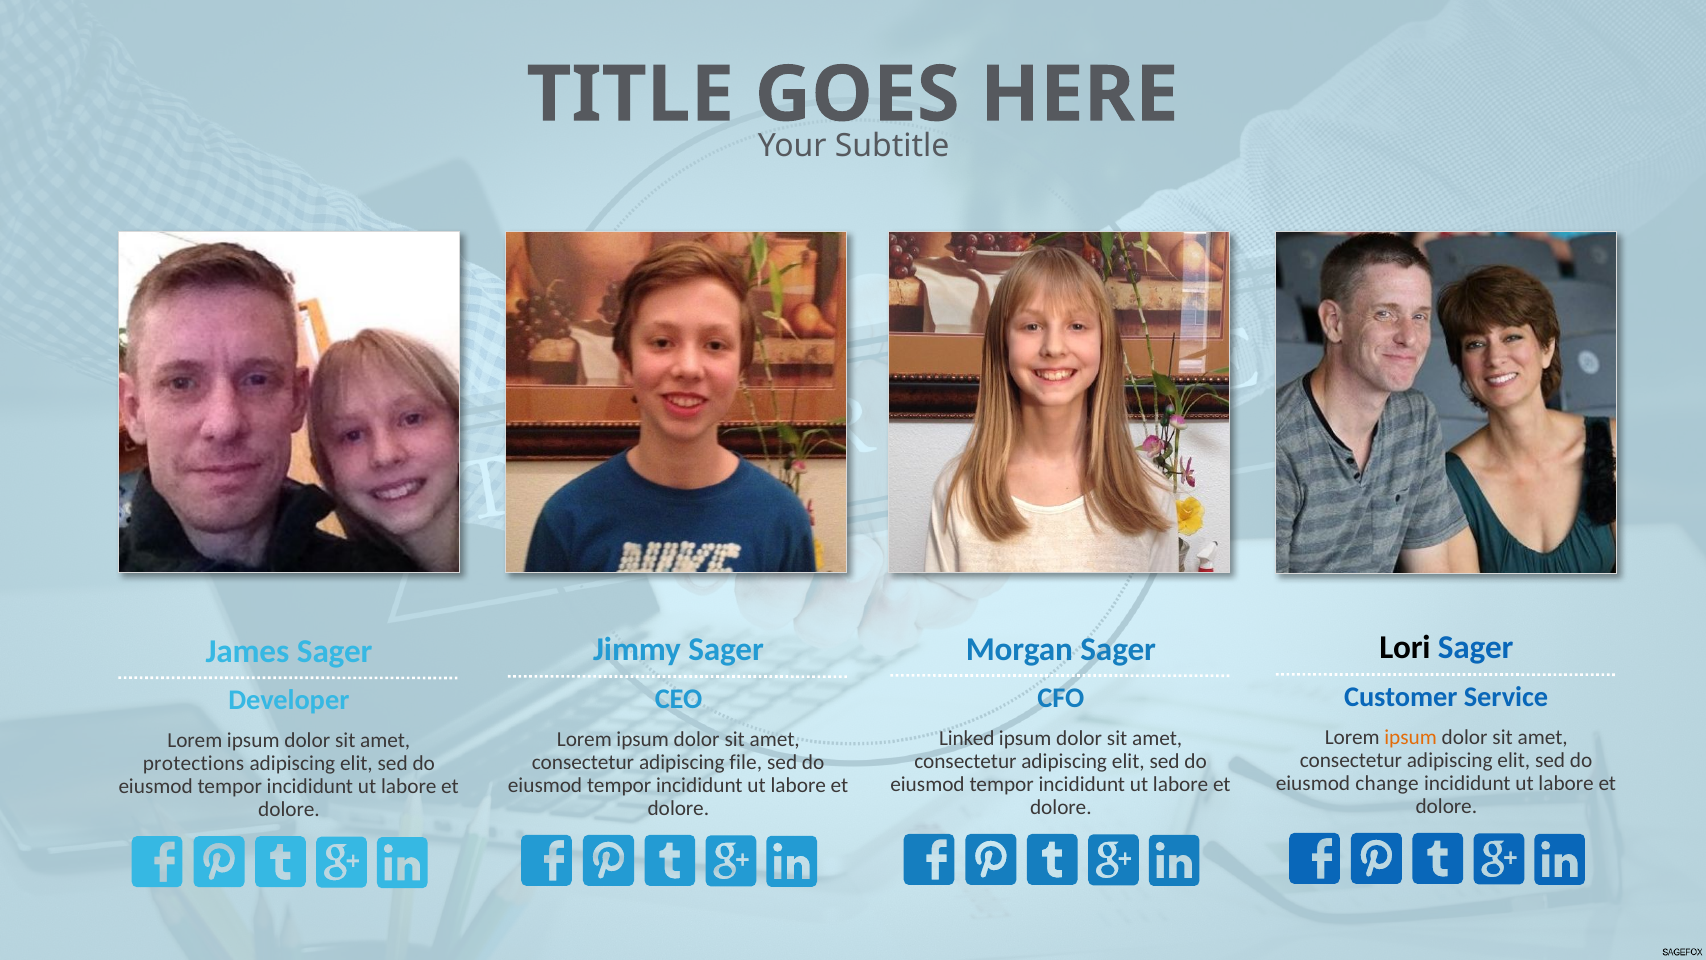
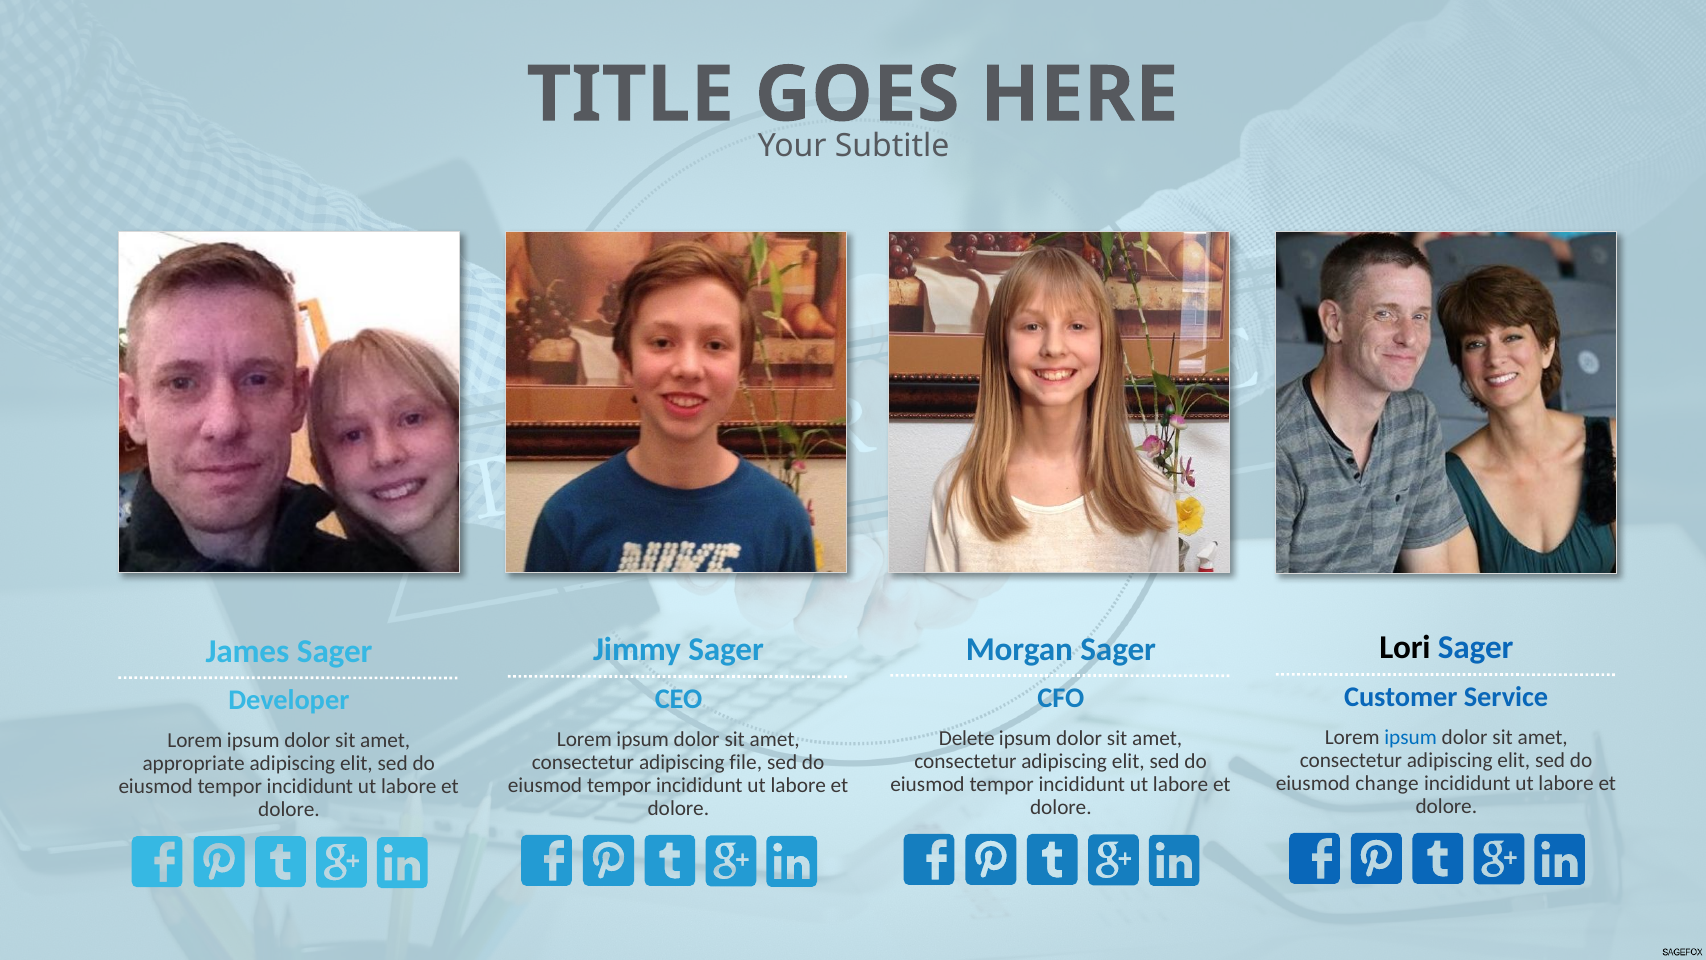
ipsum at (1411, 737) colour: orange -> blue
Linked: Linked -> Delete
protections: protections -> appropriate
